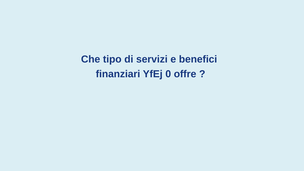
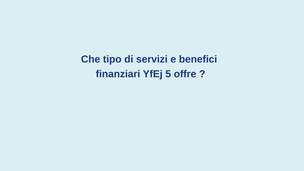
0: 0 -> 5
